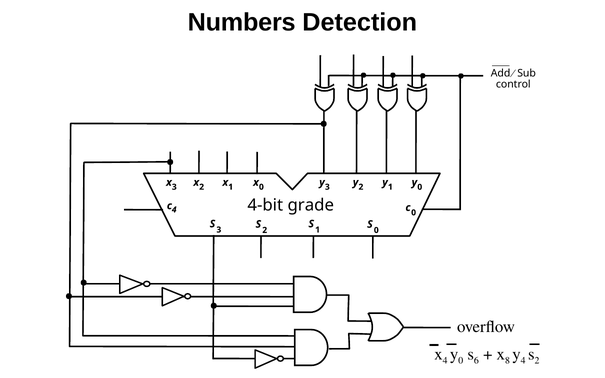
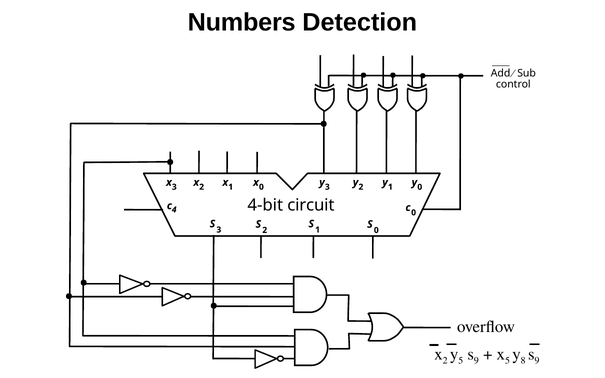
grade: grade -> circuit
4 at (445, 361): 4 -> 2
0 at (461, 361): 0 -> 5
6 at (476, 361): 6 -> 9
x 8: 8 -> 5
y 4: 4 -> 8
2 at (537, 361): 2 -> 9
